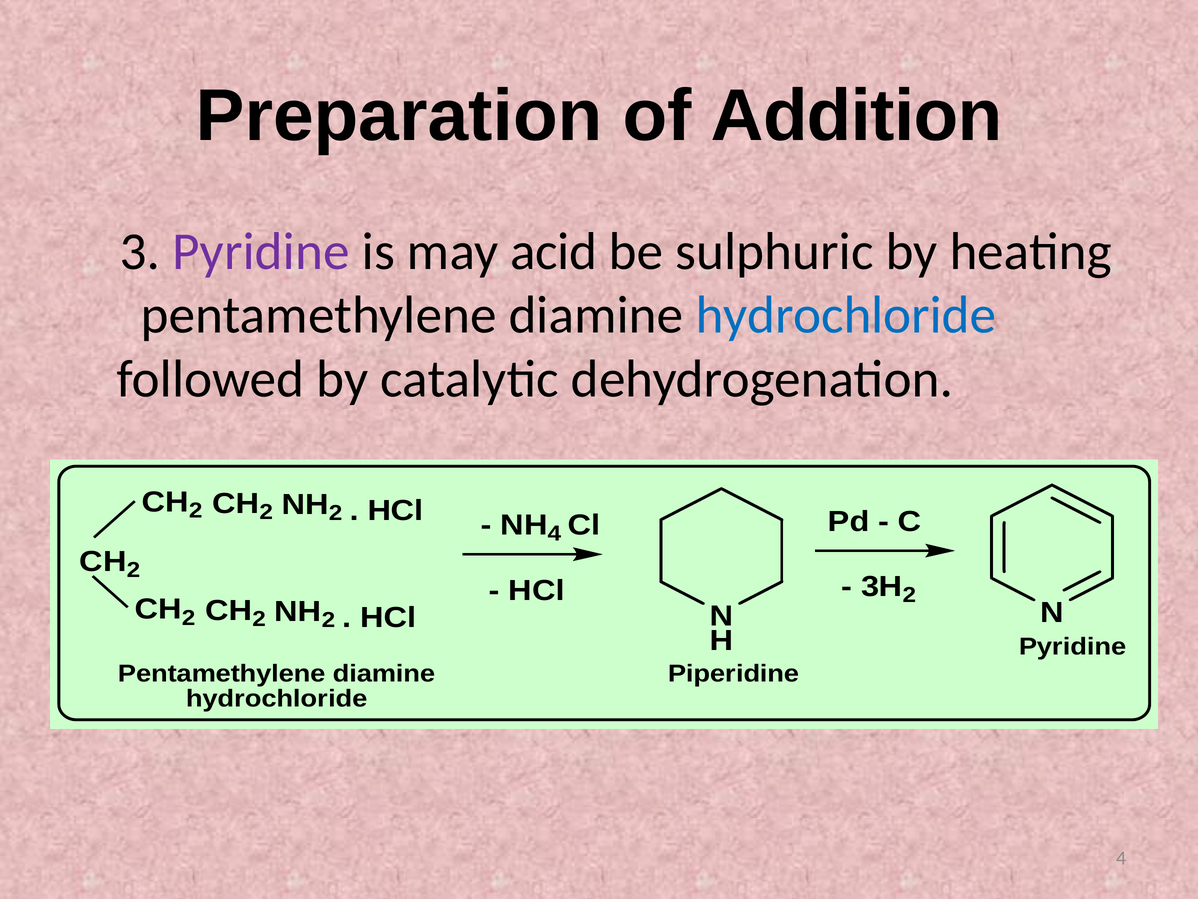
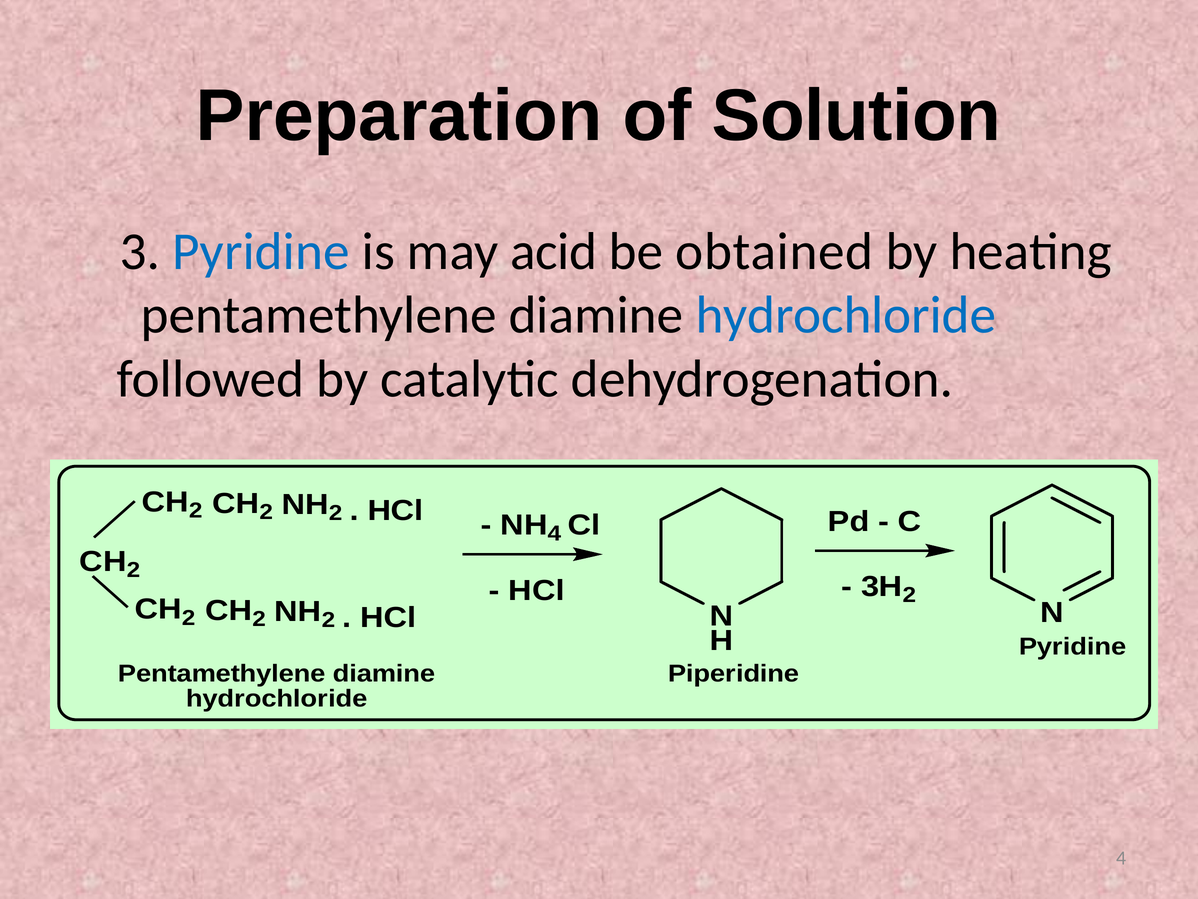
Addition: Addition -> Solution
Pyridine at (261, 251) colour: purple -> blue
sulphuric: sulphuric -> obtained
